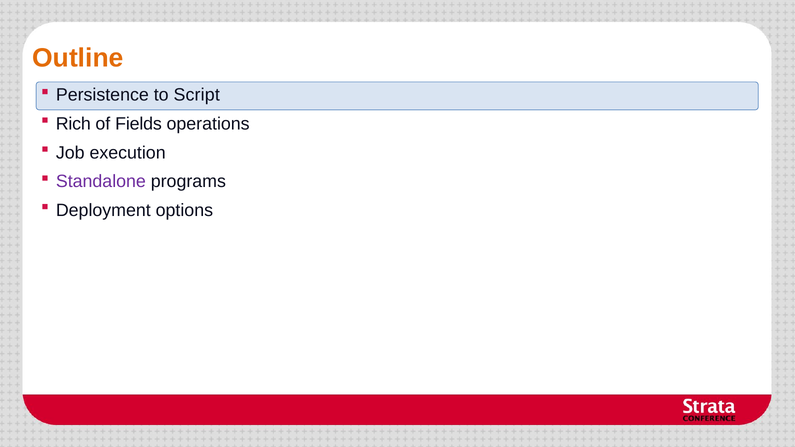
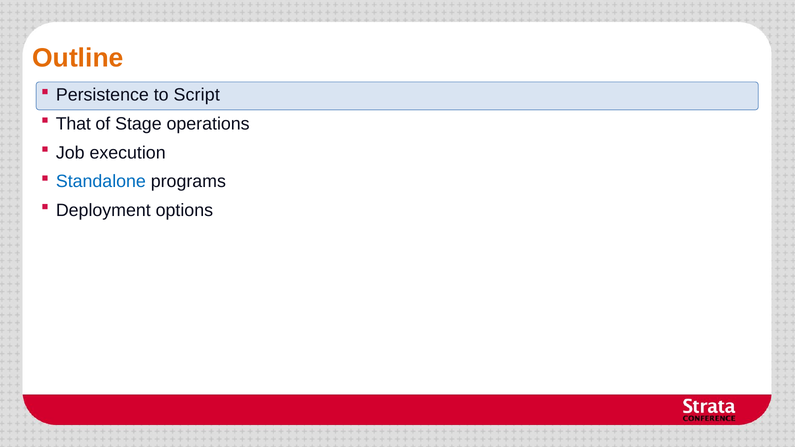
Rich: Rich -> That
Fields: Fields -> Stage
Standalone colour: purple -> blue
